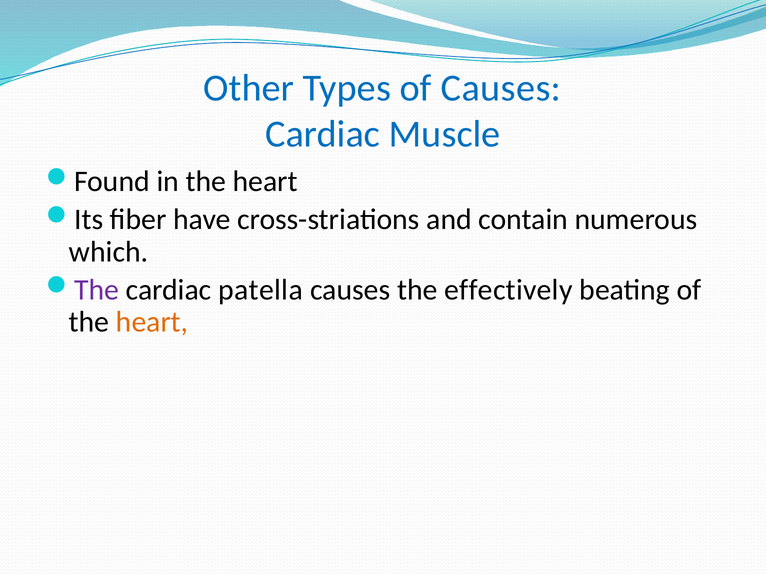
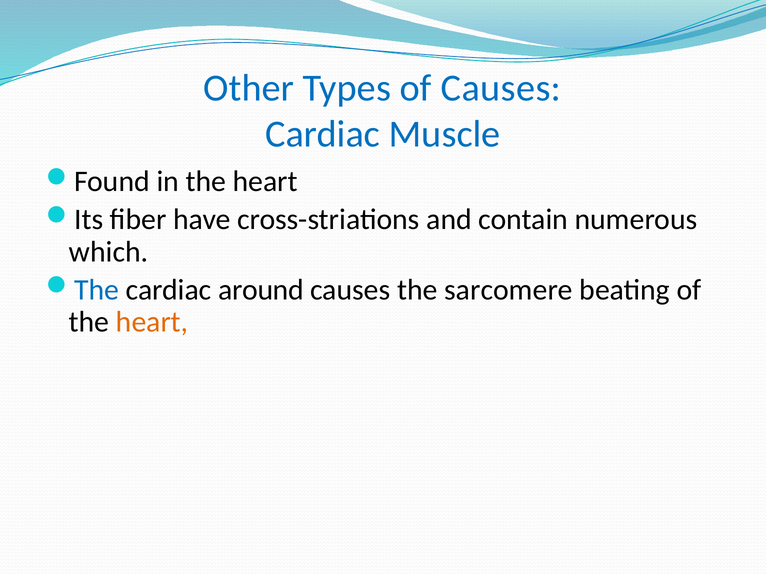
The at (97, 290) colour: purple -> blue
patella: patella -> around
effectively: effectively -> sarcomere
